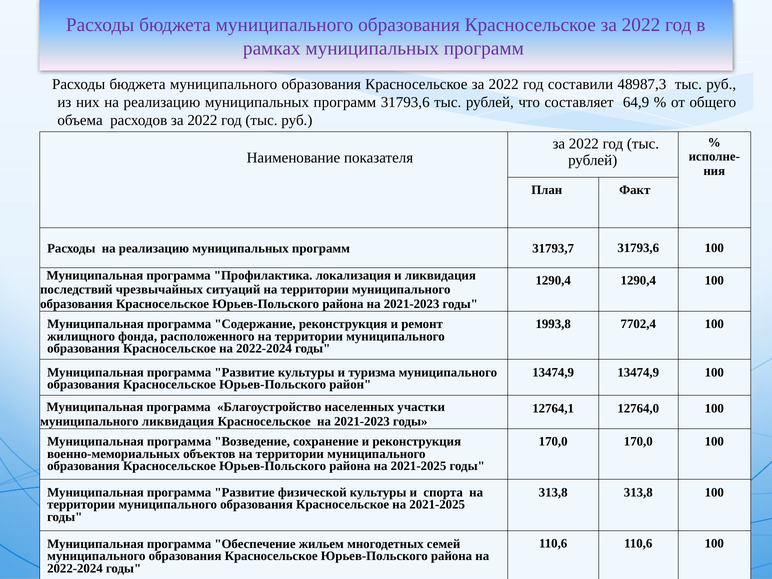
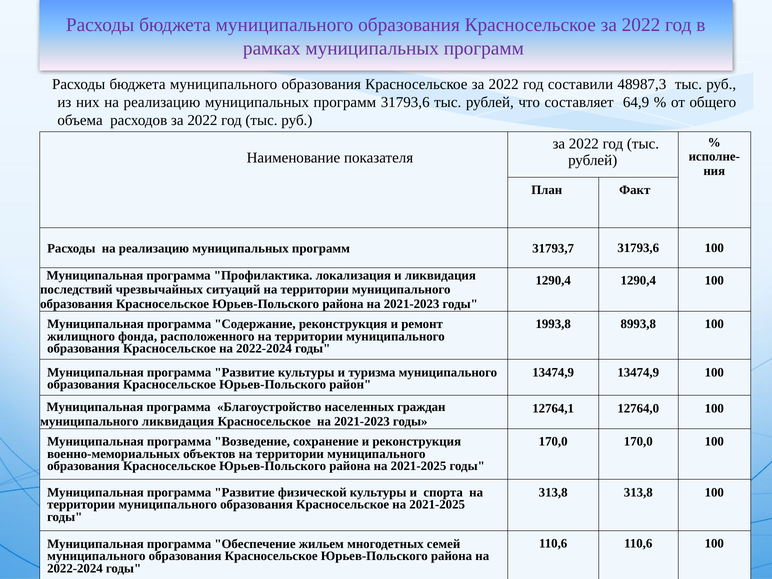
7702,4: 7702,4 -> 8993,8
участки: участки -> граждан
